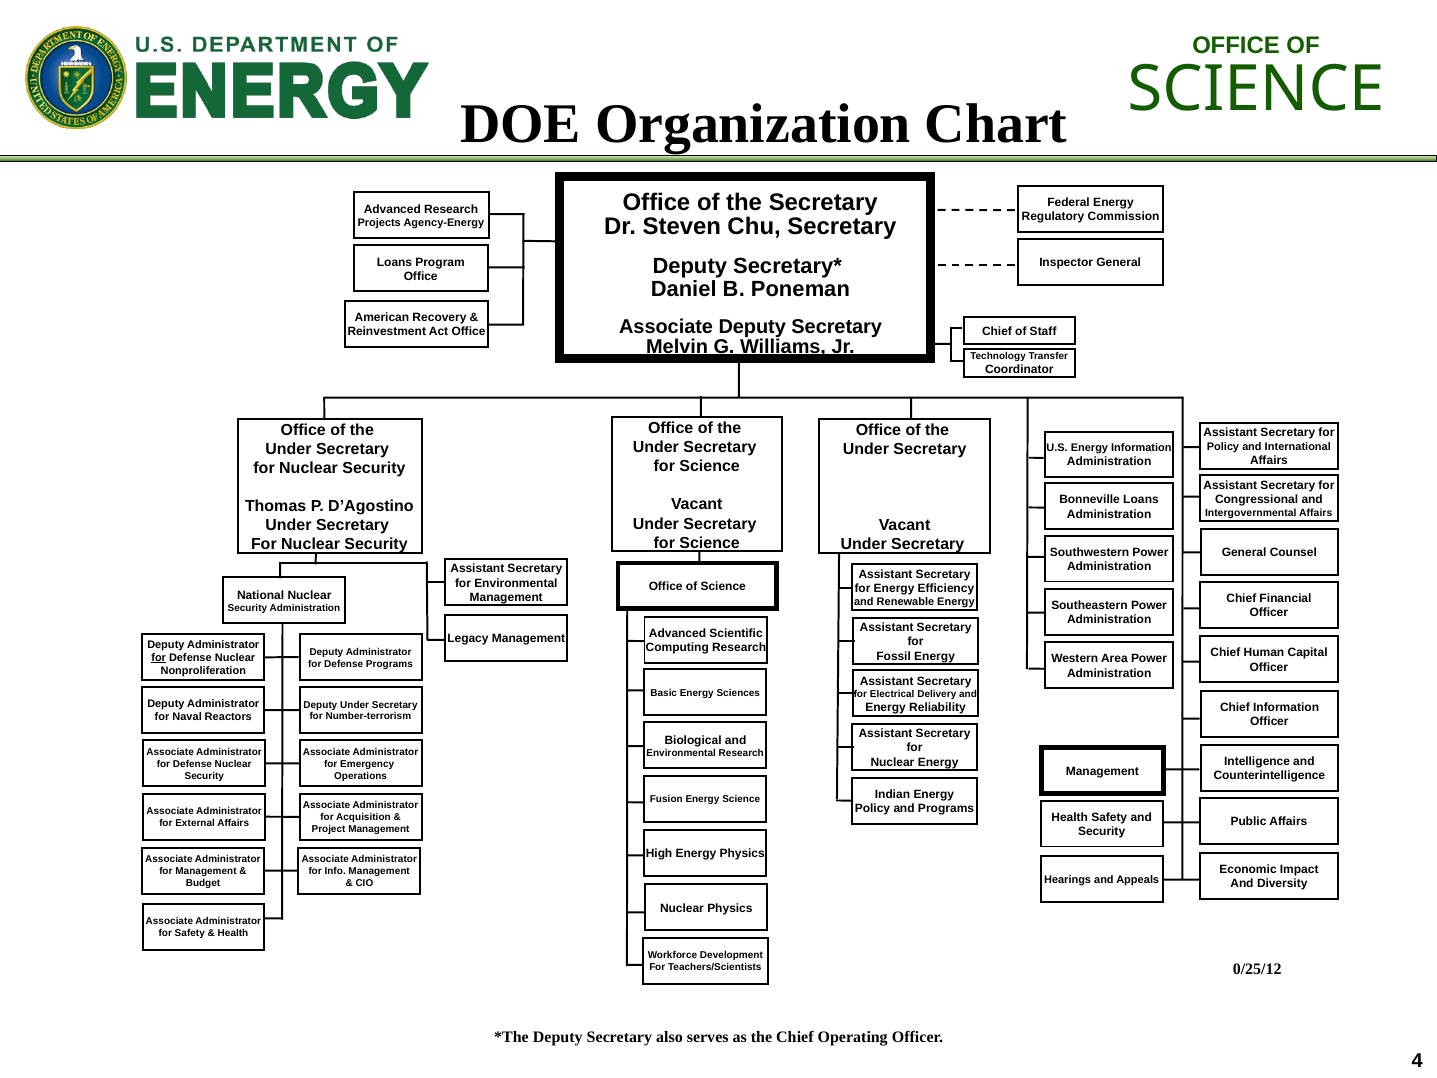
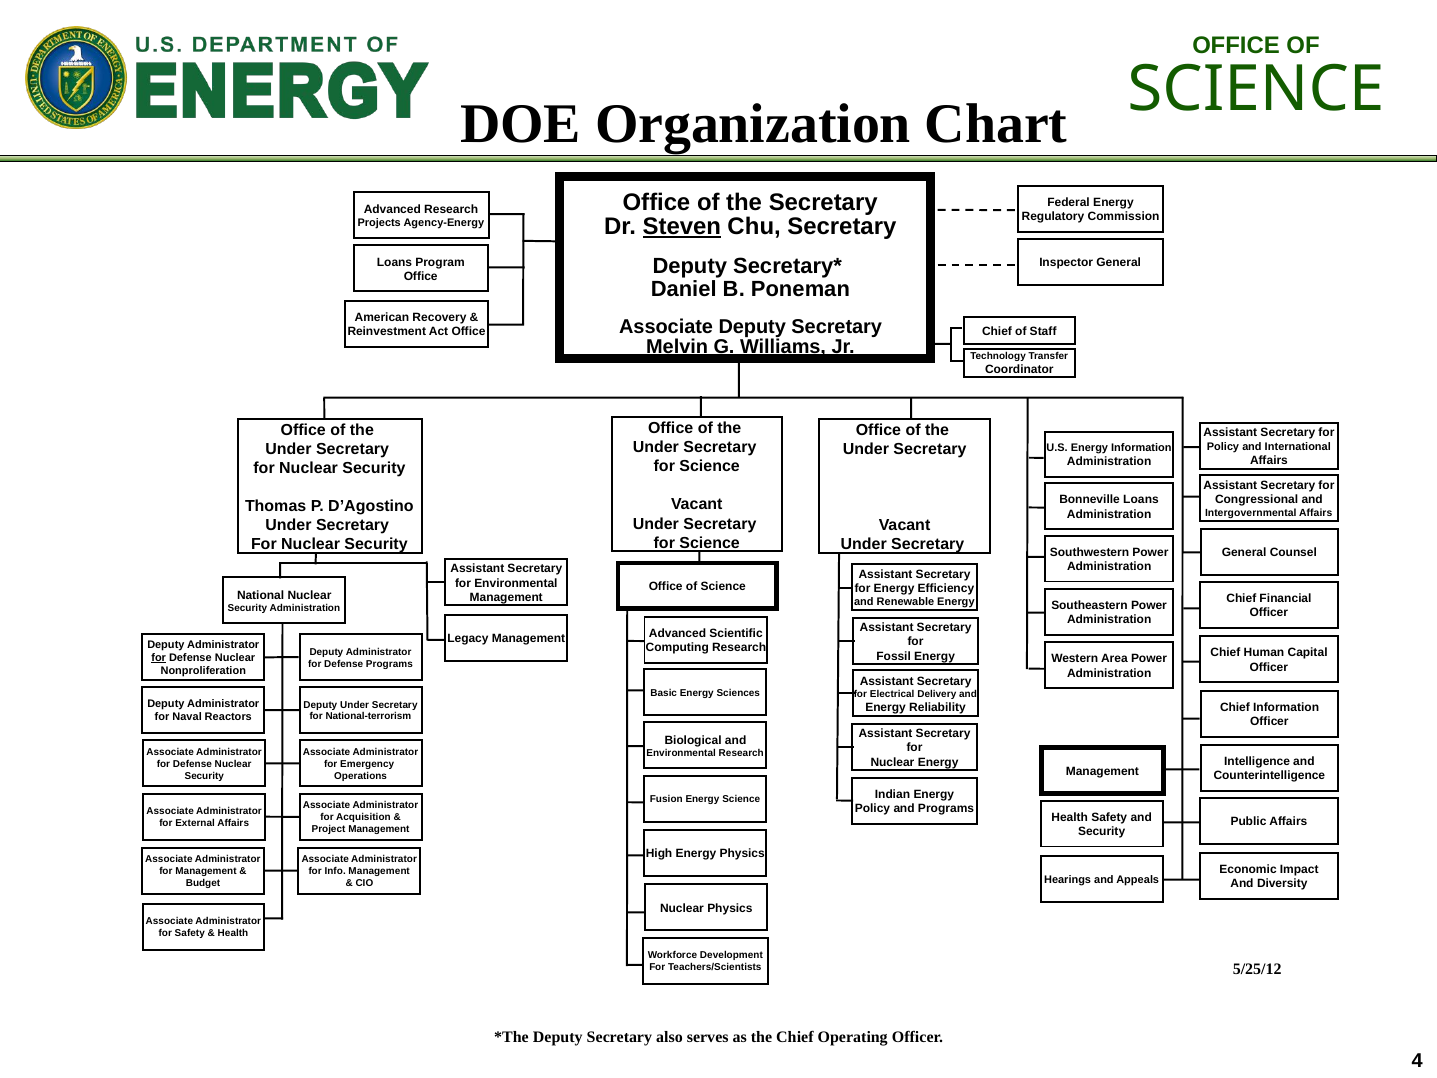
Steven underline: none -> present
Number-terrorism: Number-terrorism -> National-terrorism
0/25/12: 0/25/12 -> 5/25/12
